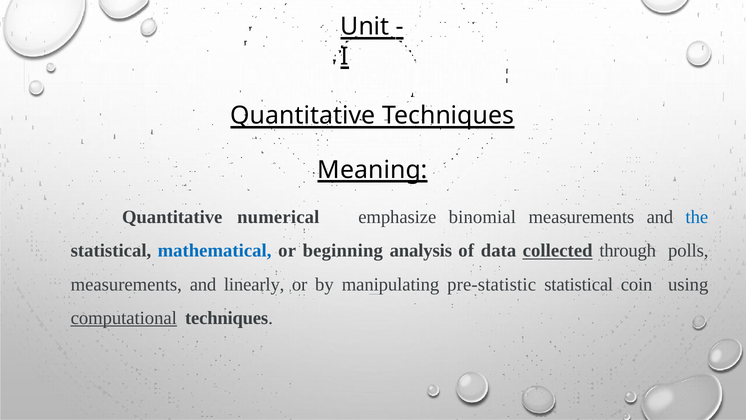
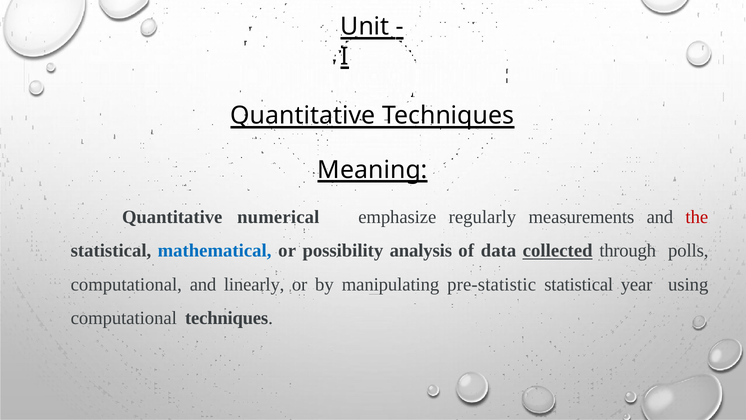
binomial: binomial -> regularly
the colour: blue -> red
beginning: beginning -> possibility
measurements at (126, 284): measurements -> computational
coin: coin -> year
computational at (124, 318) underline: present -> none
